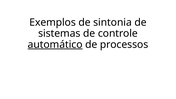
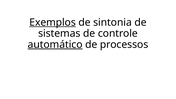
Exemplos underline: none -> present
